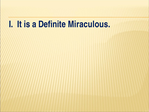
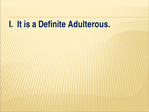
Miraculous: Miraculous -> Adulterous
